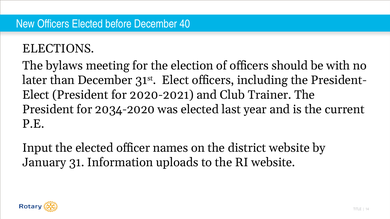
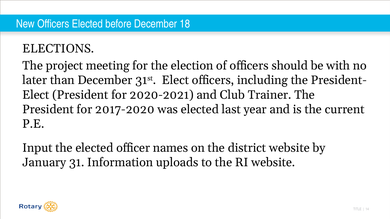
40: 40 -> 18
bylaws: bylaws -> project
2034-2020: 2034-2020 -> 2017-2020
